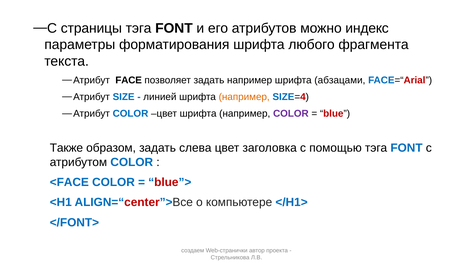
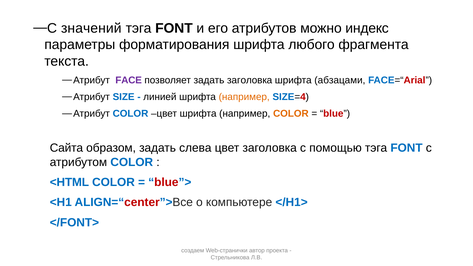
страницы: страницы -> значений
FACE colour: black -> purple
задать например: например -> заголовка
COLOR at (291, 114) colour: purple -> orange
Также: Также -> Сайта
<FACE: <FACE -> <HTML
